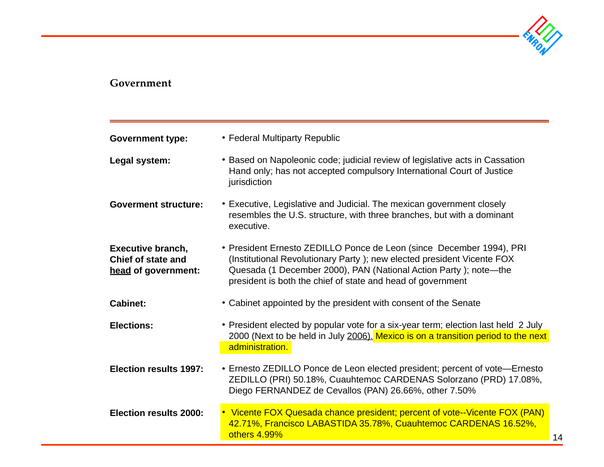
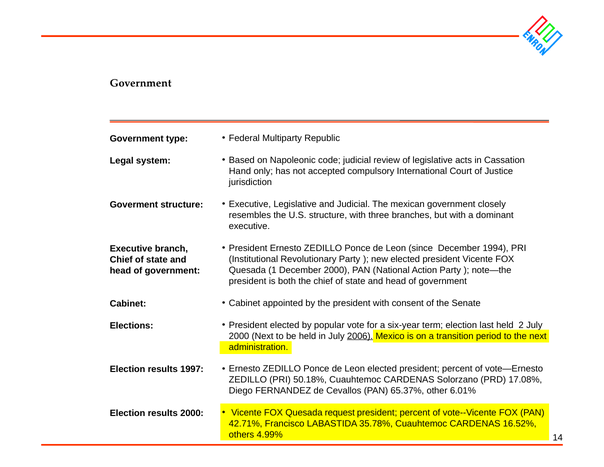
head at (120, 270) underline: present -> none
26.66%: 26.66% -> 65.37%
7.50%: 7.50% -> 6.01%
chance: chance -> request
